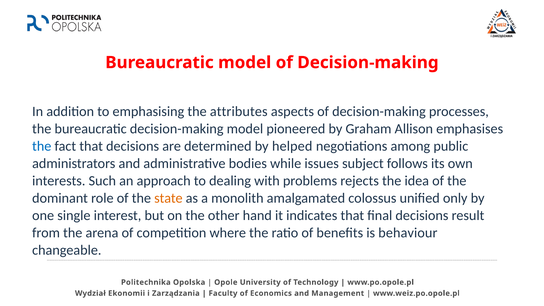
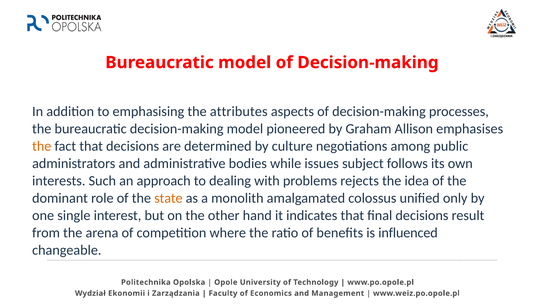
the at (42, 146) colour: blue -> orange
helped: helped -> culture
behaviour: behaviour -> influenced
